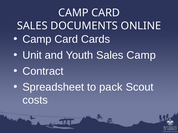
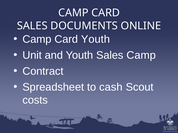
Card Cards: Cards -> Youth
pack: pack -> cash
